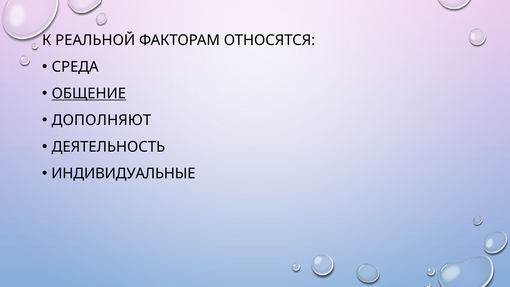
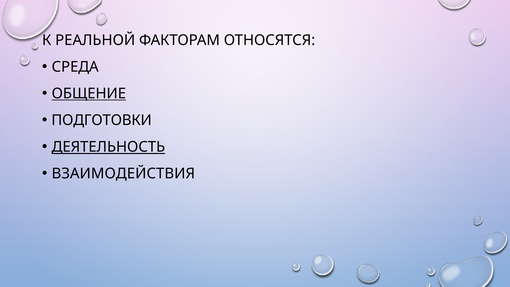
ДОПОЛНЯЮТ: ДОПОЛНЯЮТ -> ПОДГОТОВКИ
ДЕЯТЕЛЬНОСТЬ underline: none -> present
ИНДИВИДУАЛЬНЫЕ: ИНДИВИДУАЛЬНЫЕ -> ВЗАИМОДЕЙСТВИЯ
